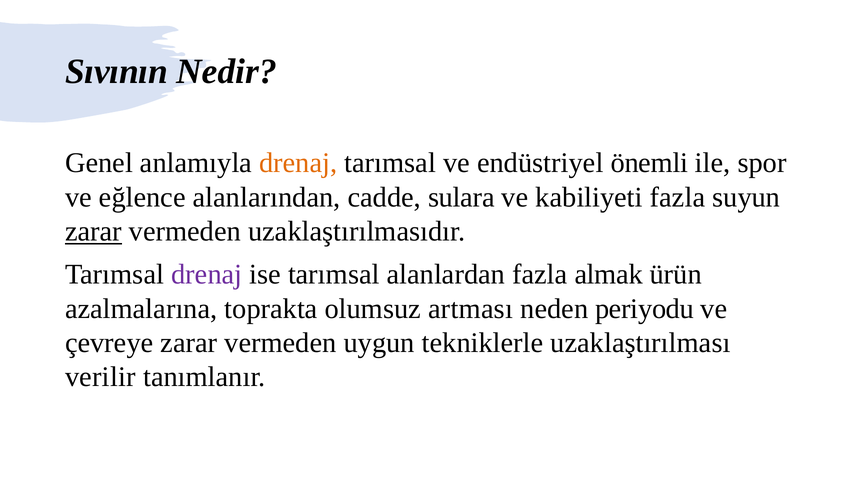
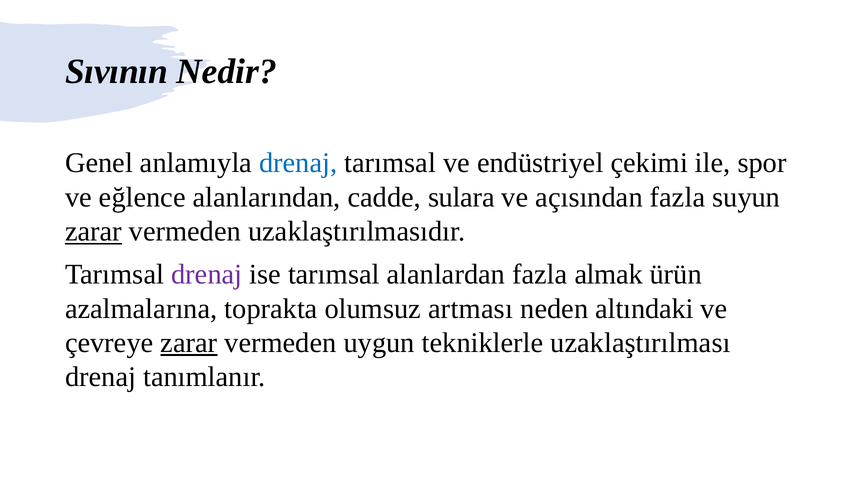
drenaj at (298, 163) colour: orange -> blue
önemli: önemli -> çekimi
kabiliyeti: kabiliyeti -> açısından
periyodu: periyodu -> altındaki
zarar at (189, 343) underline: none -> present
verilir at (100, 377): verilir -> drenaj
